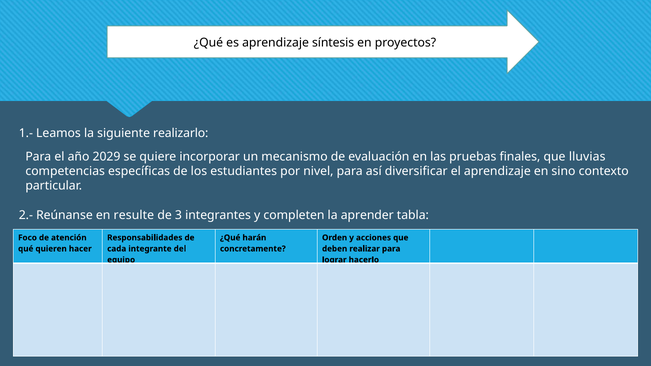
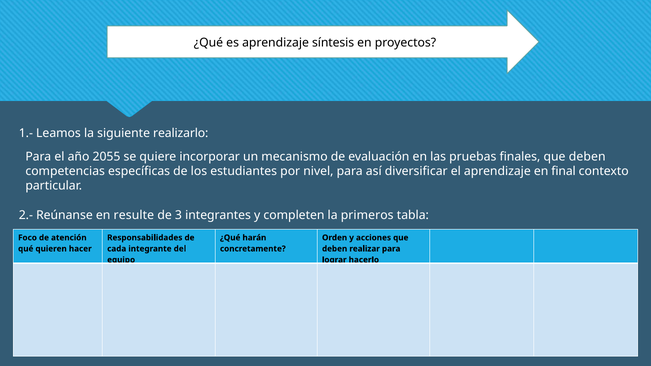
2029: 2029 -> 2055
finales que lluvias: lluvias -> deben
sino: sino -> final
aprender: aprender -> primeros
